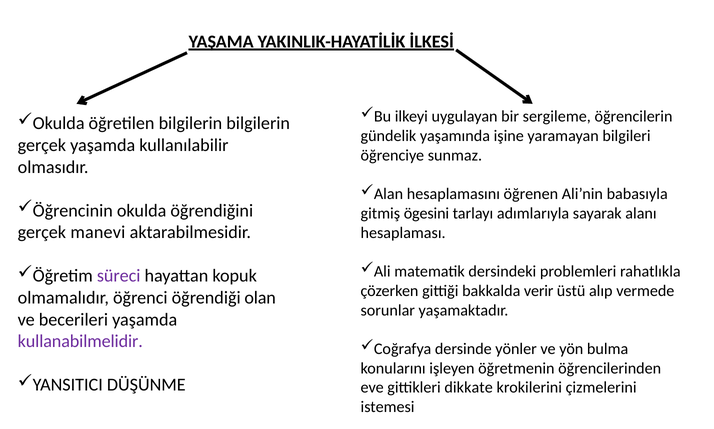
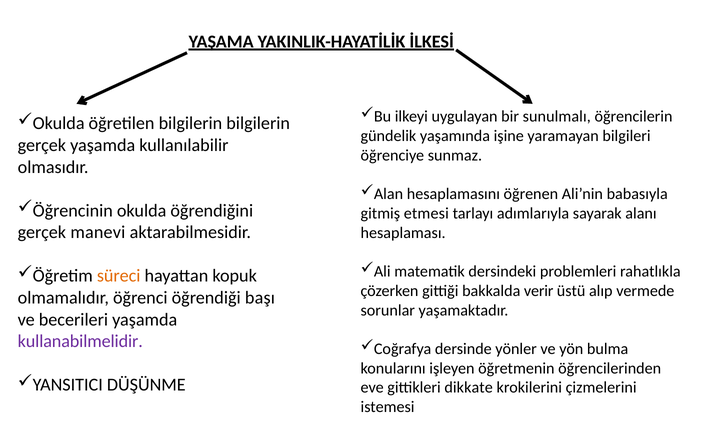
sergileme: sergileme -> sunulmalı
ögesini: ögesini -> etmesi
süreci colour: purple -> orange
olan: olan -> başı
